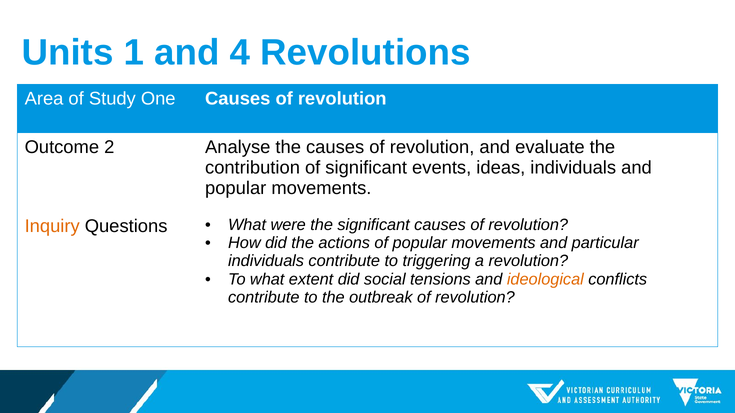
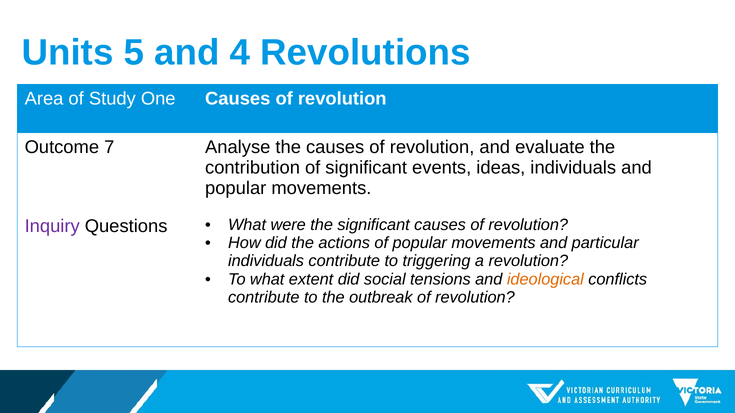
1: 1 -> 5
2: 2 -> 7
Inquiry colour: orange -> purple
